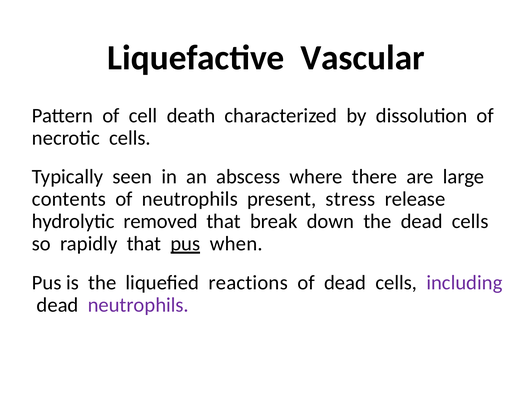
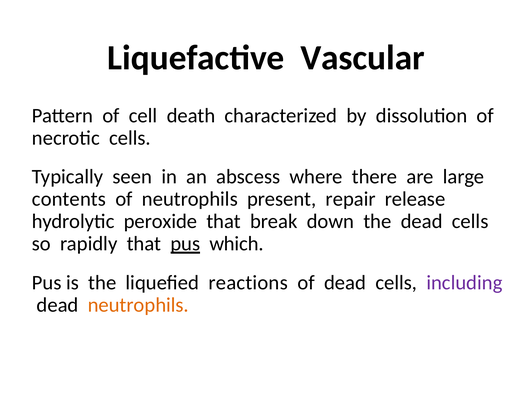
stress: stress -> repair
removed: removed -> peroxide
when: when -> which
neutrophils at (138, 305) colour: purple -> orange
